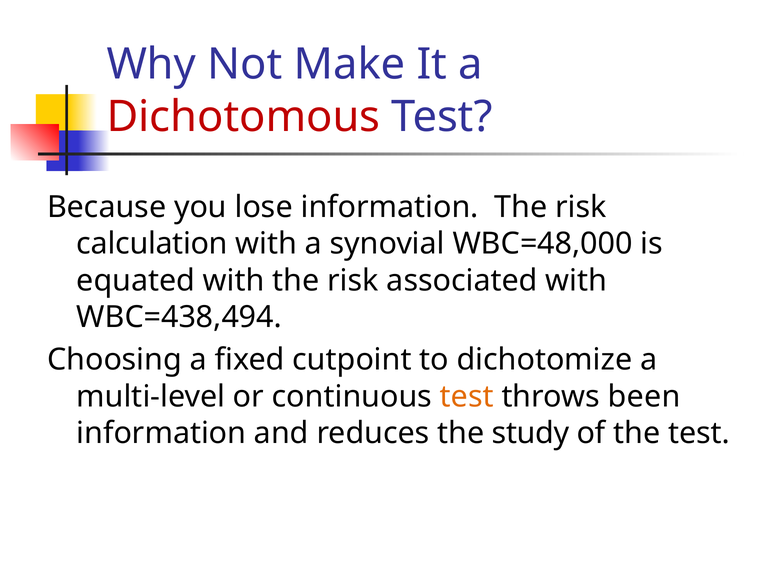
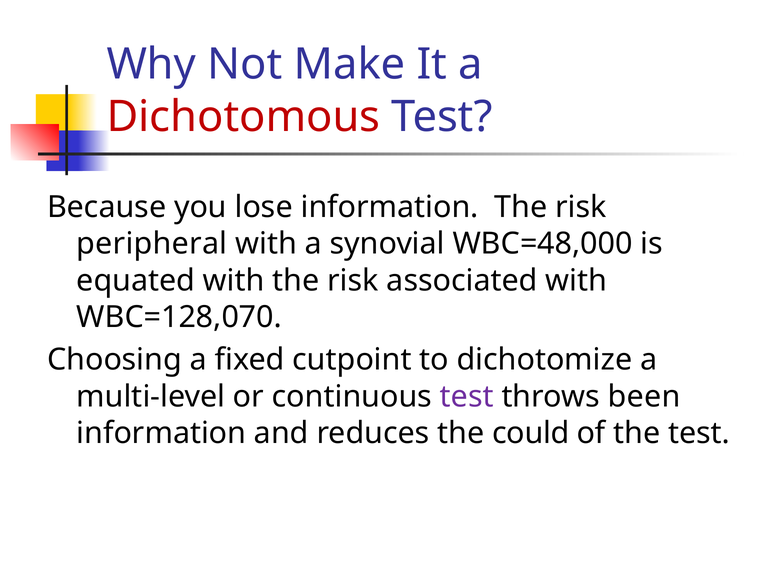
calculation: calculation -> peripheral
WBC=438,494: WBC=438,494 -> WBC=128,070
test at (467, 396) colour: orange -> purple
study: study -> could
